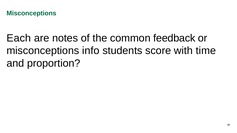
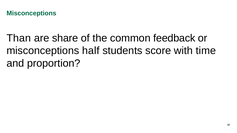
Each: Each -> Than
notes: notes -> share
info: info -> half
